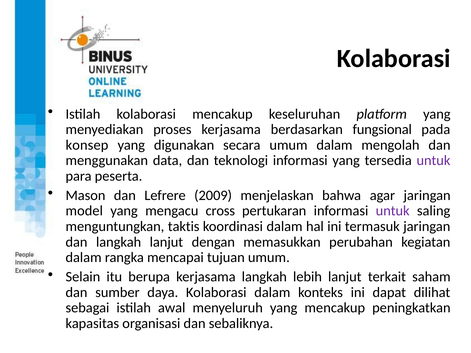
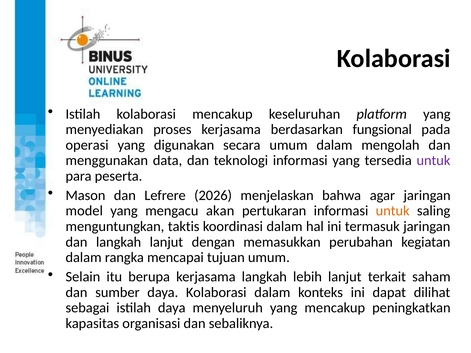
konsep: konsep -> operasi
2009: 2009 -> 2026
cross: cross -> akan
untuk at (393, 211) colour: purple -> orange
istilah awal: awal -> daya
